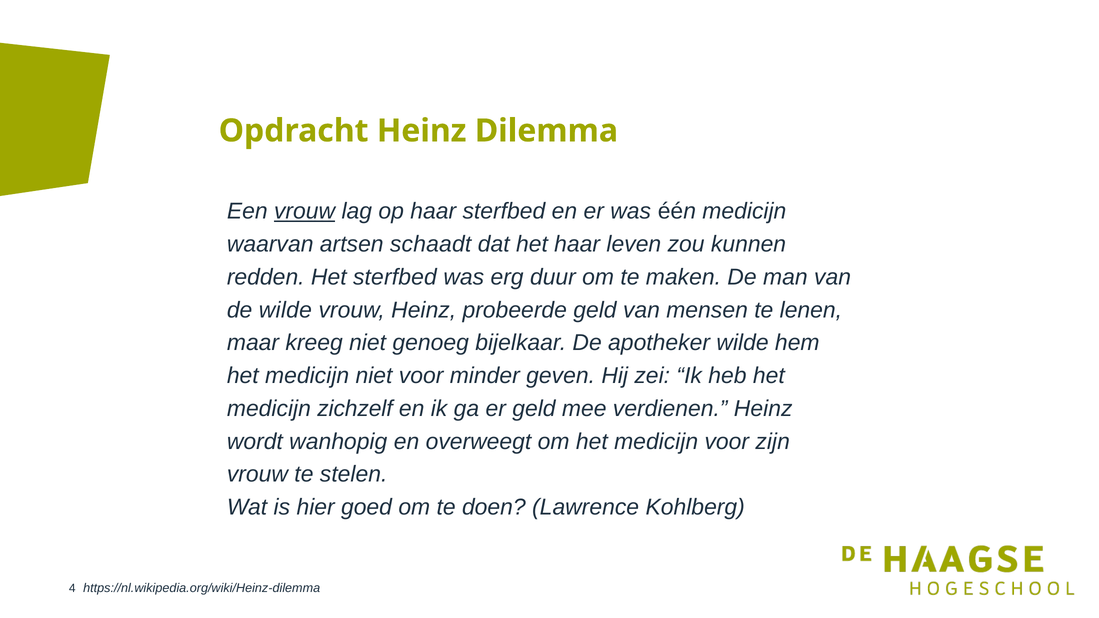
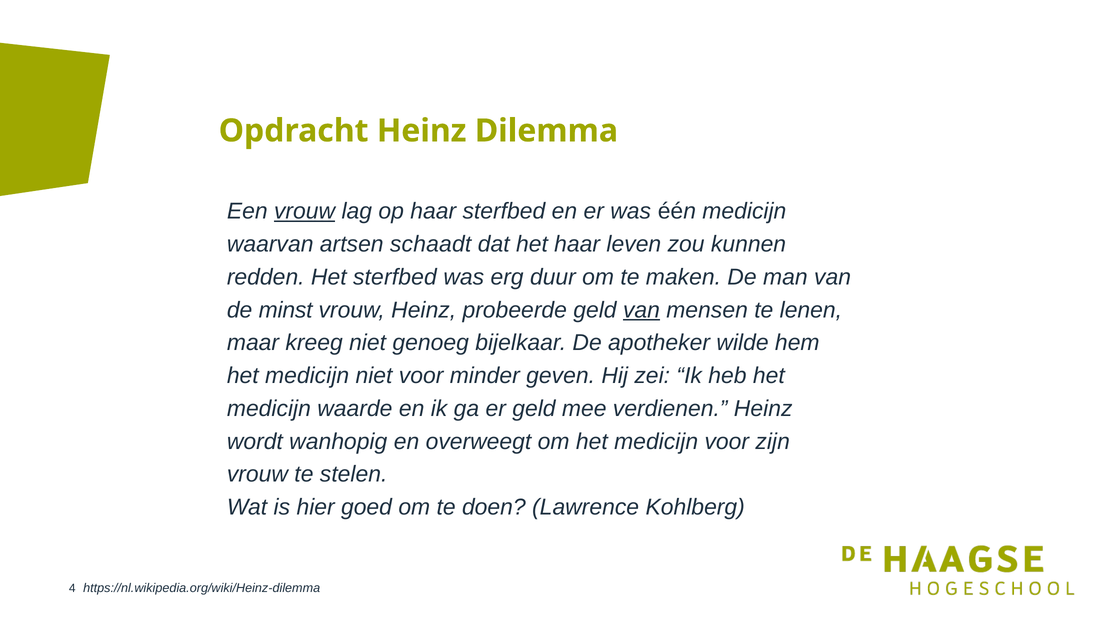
de wilde: wilde -> minst
van at (641, 310) underline: none -> present
zichzelf: zichzelf -> waarde
